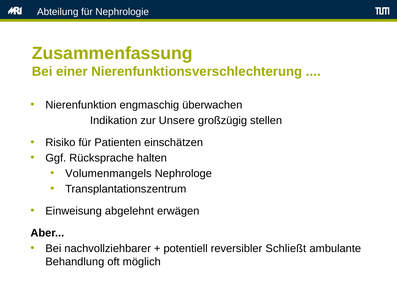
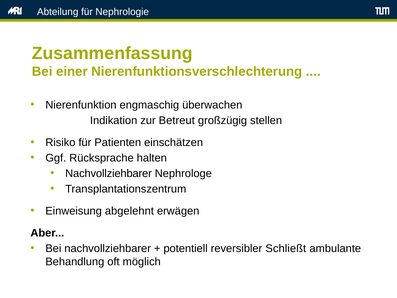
Unsere: Unsere -> Betreut
Volumenmangels at (108, 173): Volumenmangels -> Nachvollziehbarer
